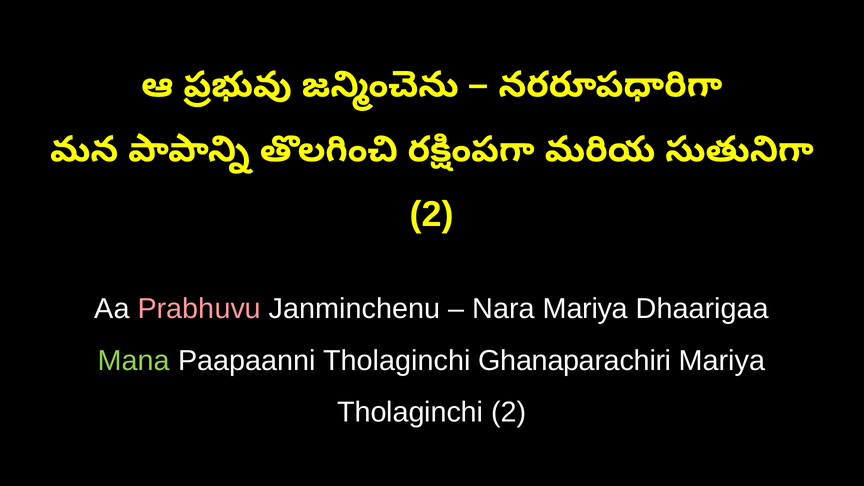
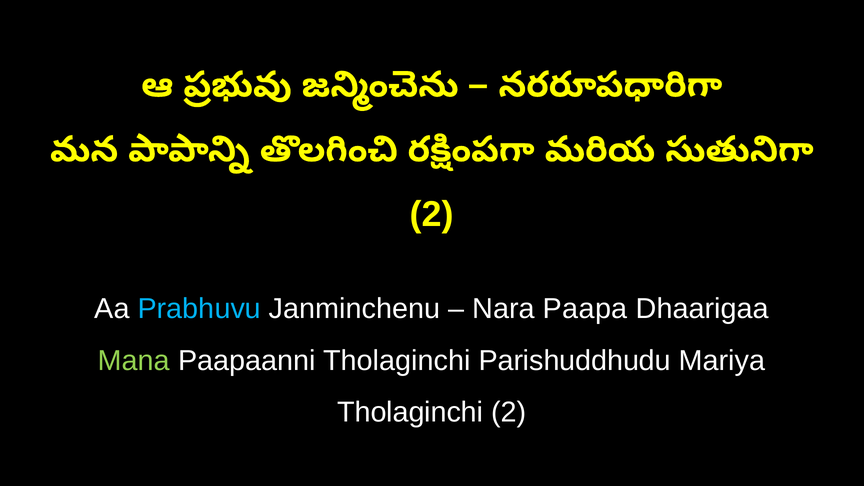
Prabhuvu colour: pink -> light blue
Nara Mariya: Mariya -> Paapa
Ghanaparachiri: Ghanaparachiri -> Parishuddhudu
